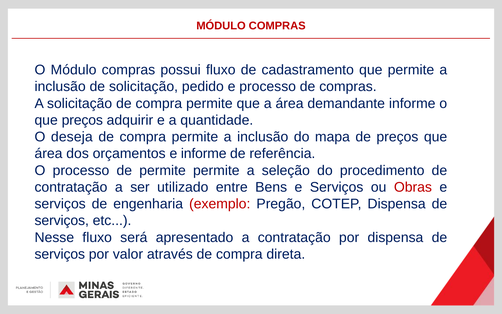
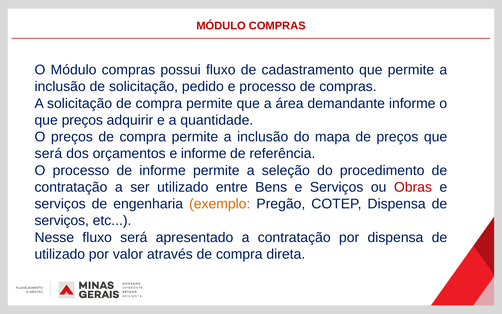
O deseja: deseja -> preços
área at (48, 154): área -> será
de permite: permite -> informe
exemplo colour: red -> orange
serviços at (60, 254): serviços -> utilizado
